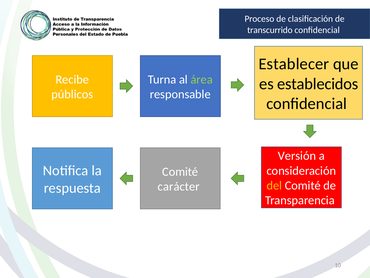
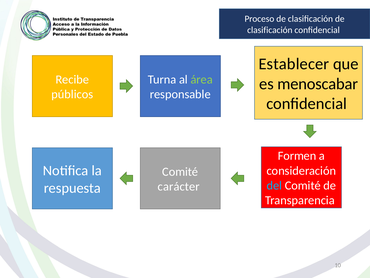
transcurrido at (270, 30): transcurrido -> clasificación
establecidos: establecidos -> menoscabar
Versión: Versión -> Formen
del colour: yellow -> light blue
